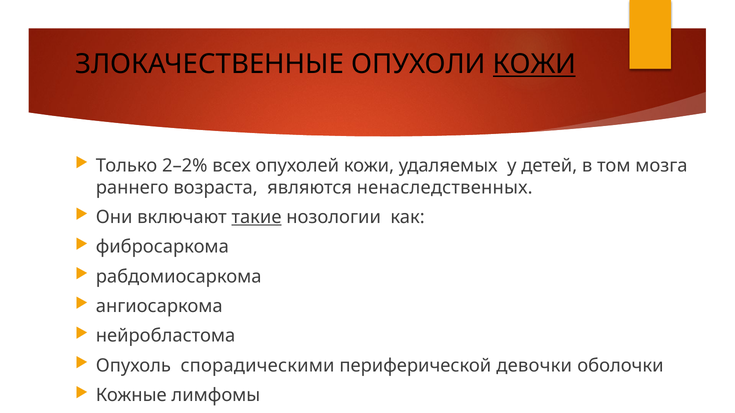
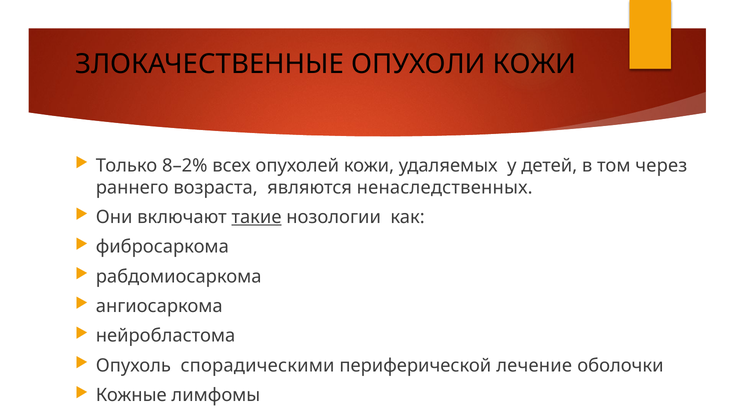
КОЖИ at (534, 64) underline: present -> none
2–2%: 2–2% -> 8–2%
мозга: мозга -> через
девочки: девочки -> лечение
